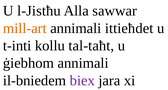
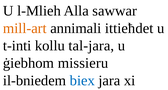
l-Jistħu: l-Jistħu -> l-Mlieh
tal-taħt: tal-taħt -> tal-jara
ġiebhom annimali: annimali -> missieru
biex colour: purple -> blue
